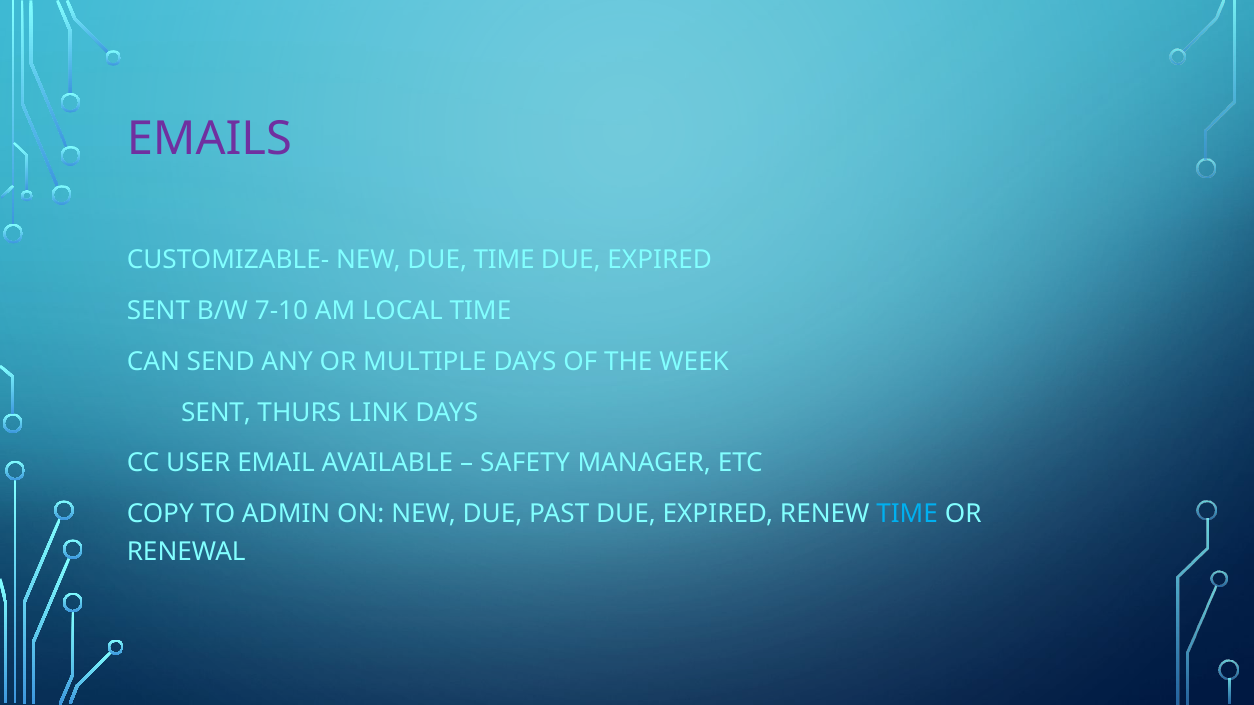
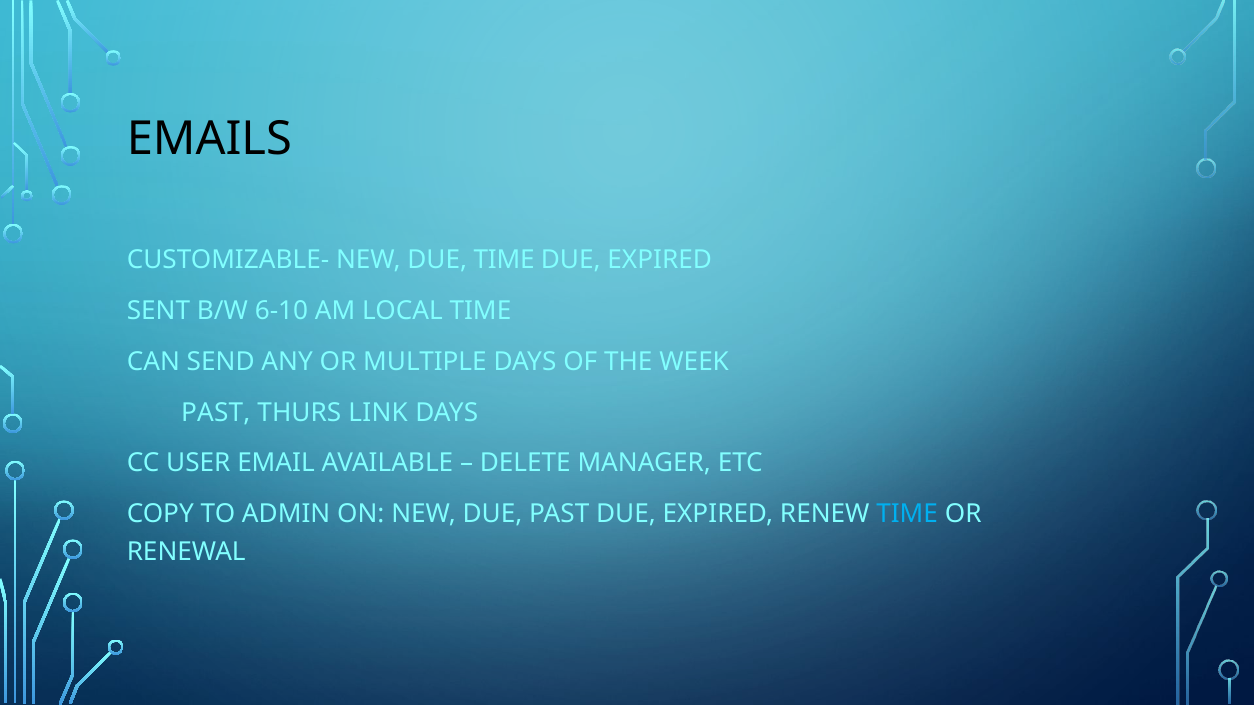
EMAILS colour: purple -> black
7-10: 7-10 -> 6-10
SENT at (216, 413): SENT -> PAST
SAFETY: SAFETY -> DELETE
